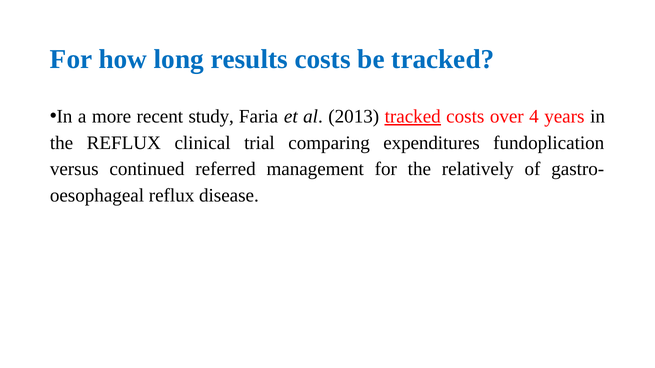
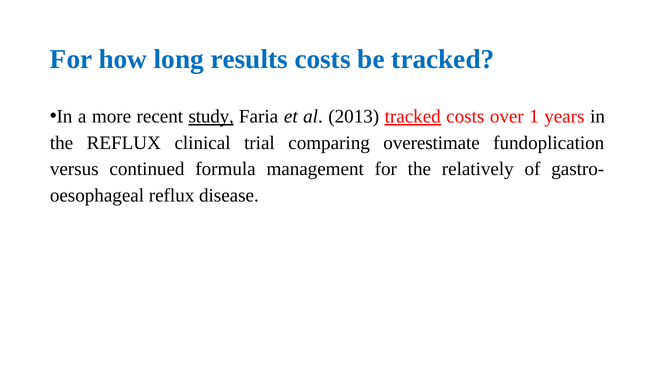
study underline: none -> present
4: 4 -> 1
expenditures: expenditures -> overestimate
referred: referred -> formula
